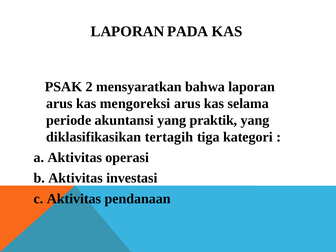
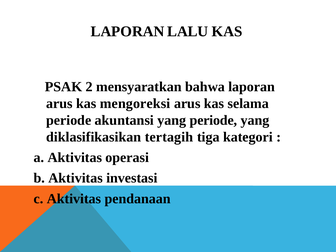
PADA: PADA -> LALU
yang praktik: praktik -> periode
